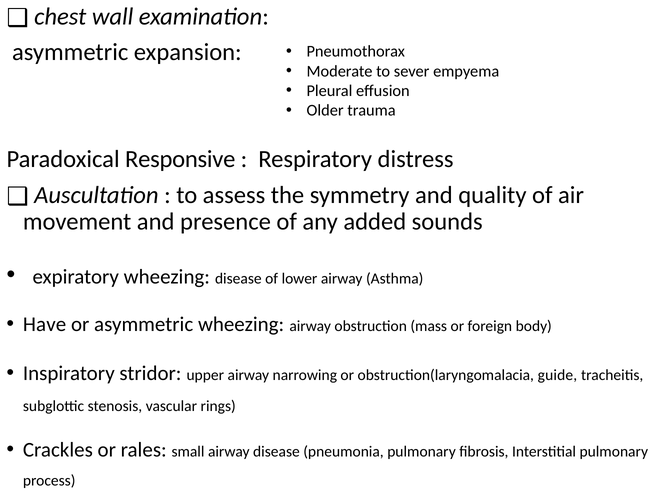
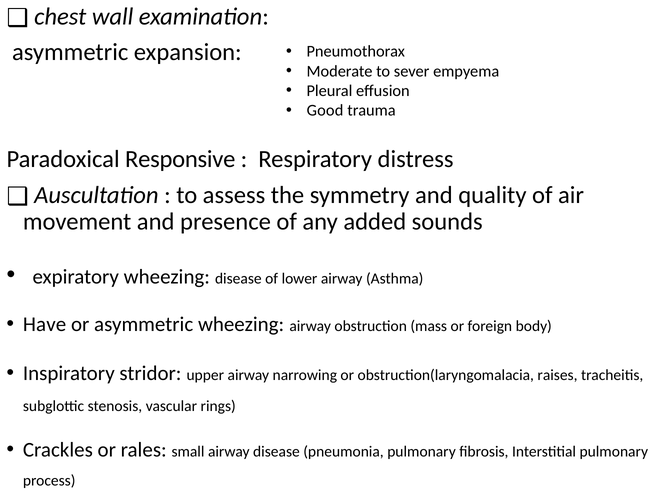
Older: Older -> Good
guide: guide -> raises
